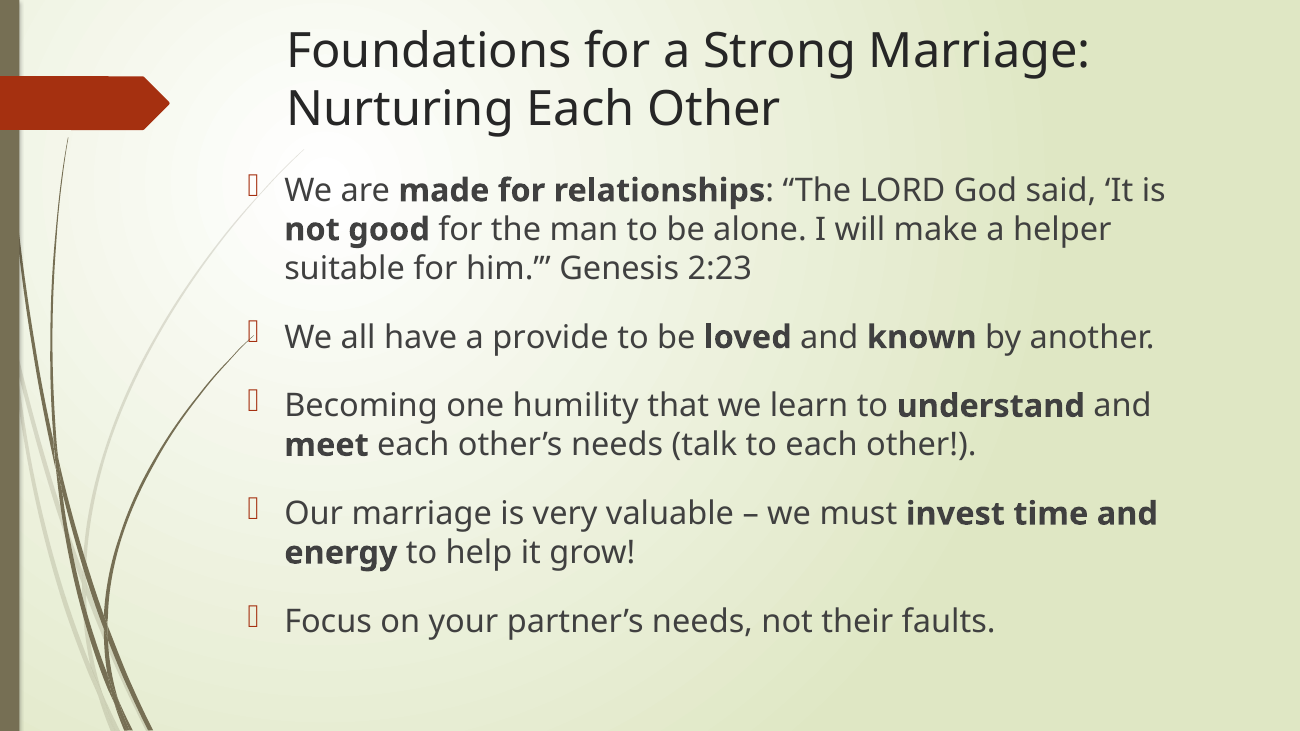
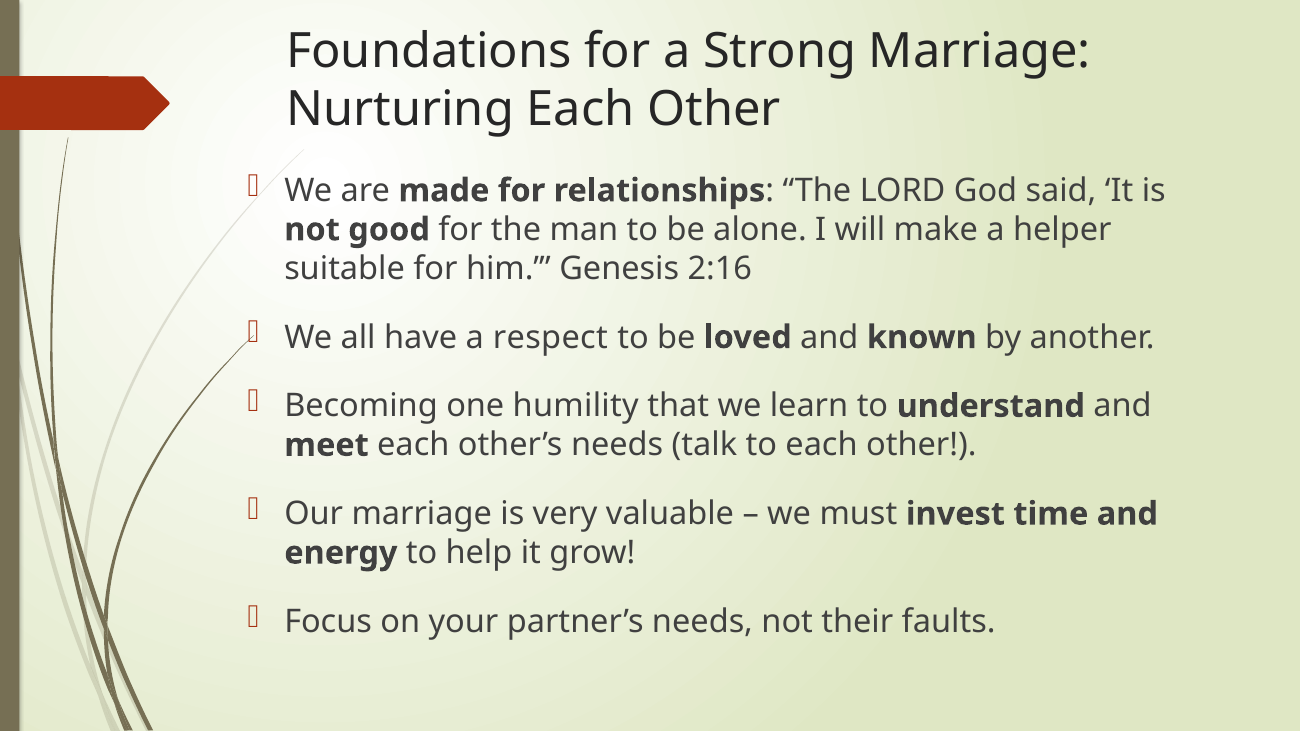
2:23: 2:23 -> 2:16
provide: provide -> respect
